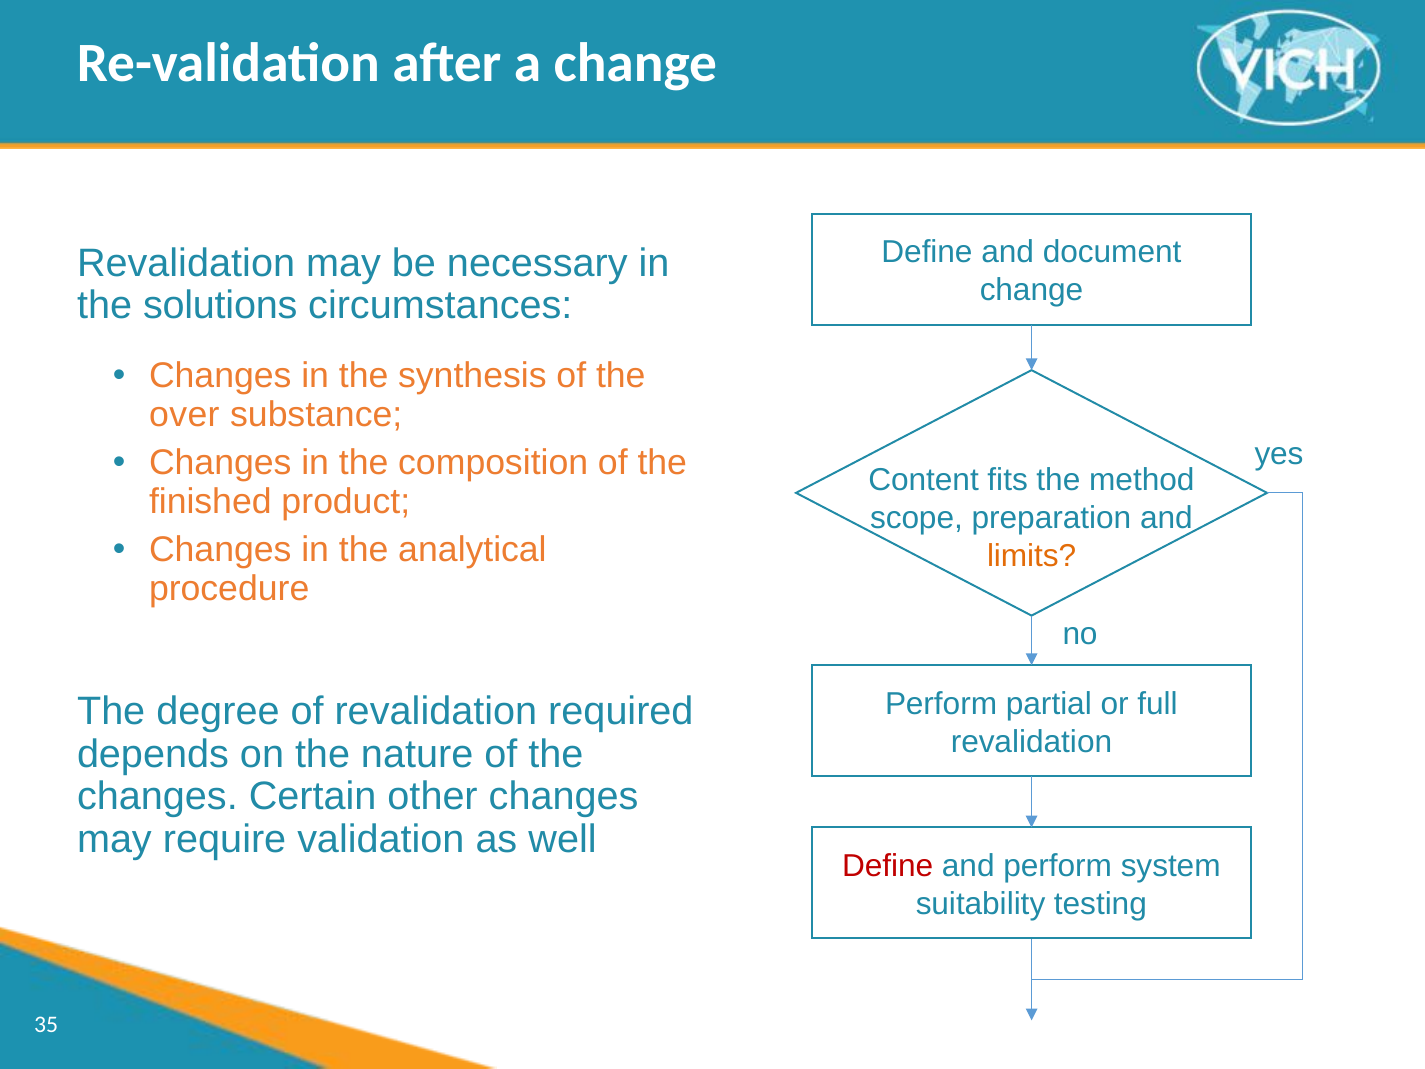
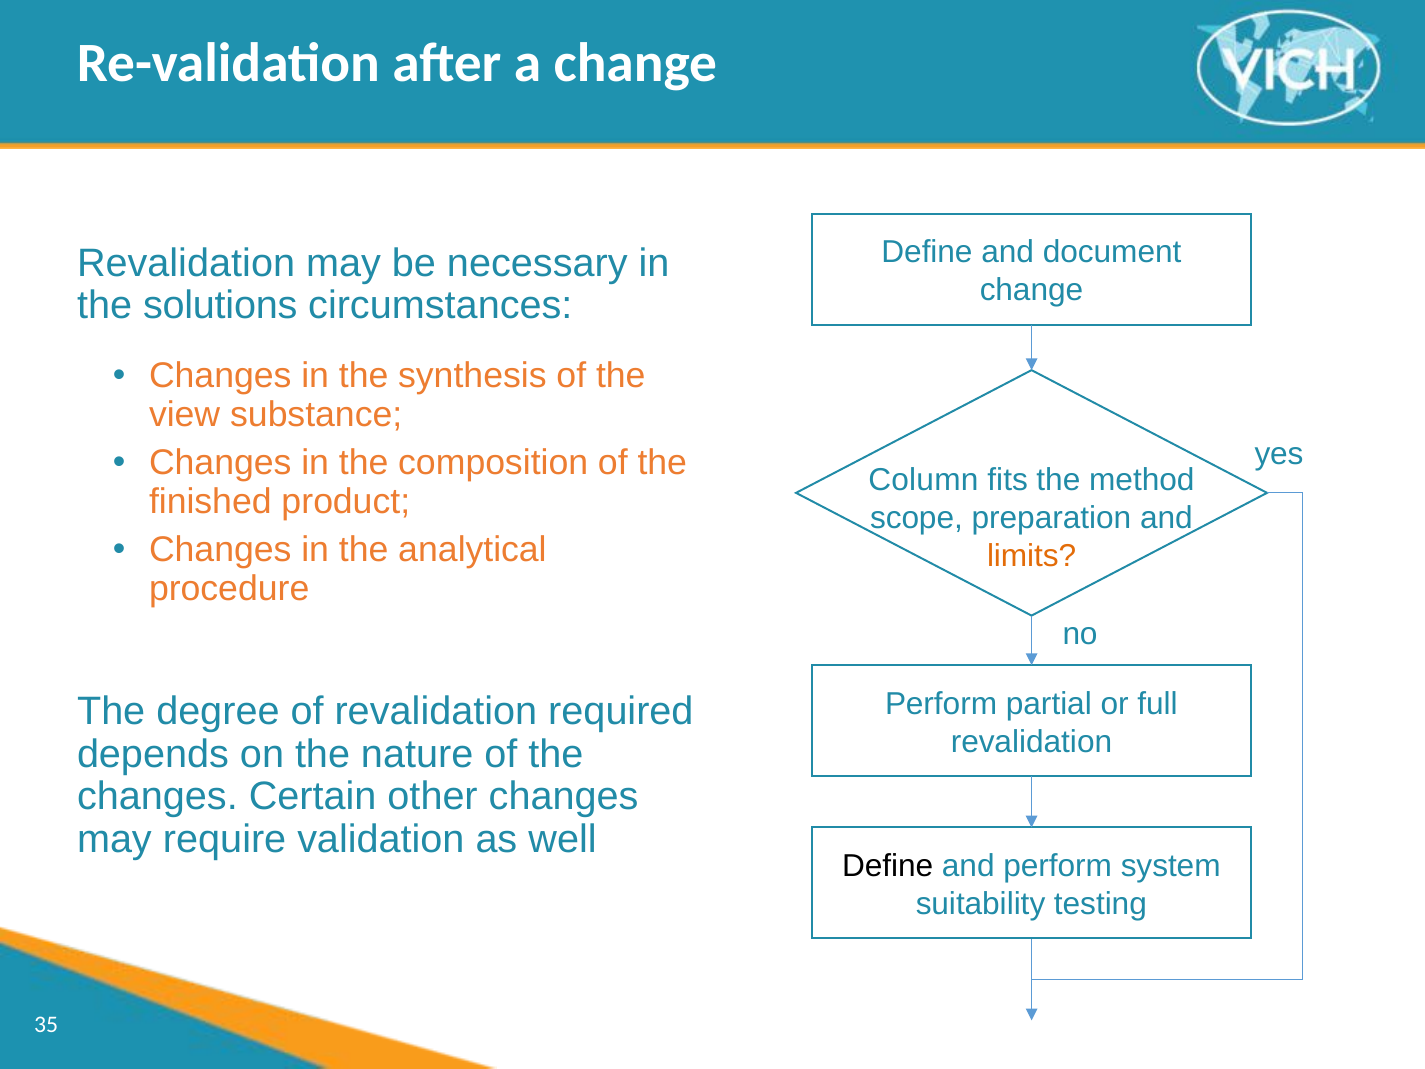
over: over -> view
Content: Content -> Column
Define at (888, 866) colour: red -> black
